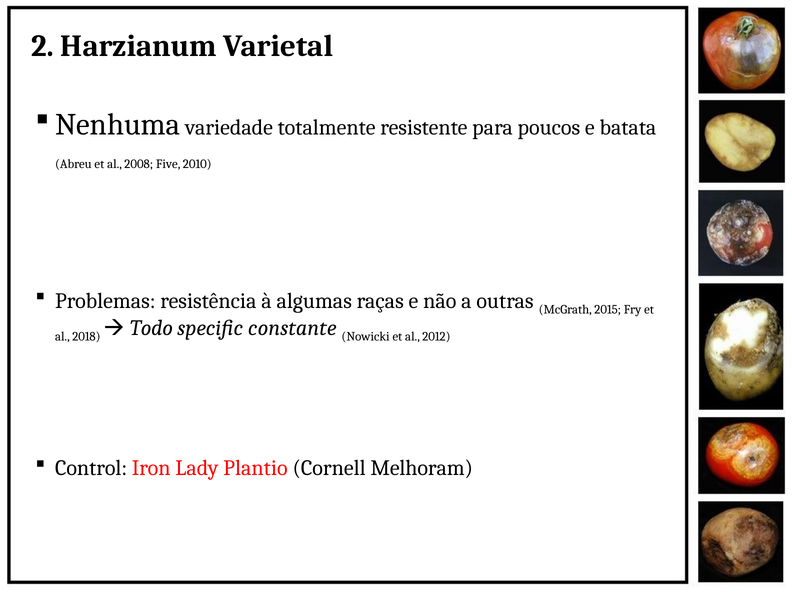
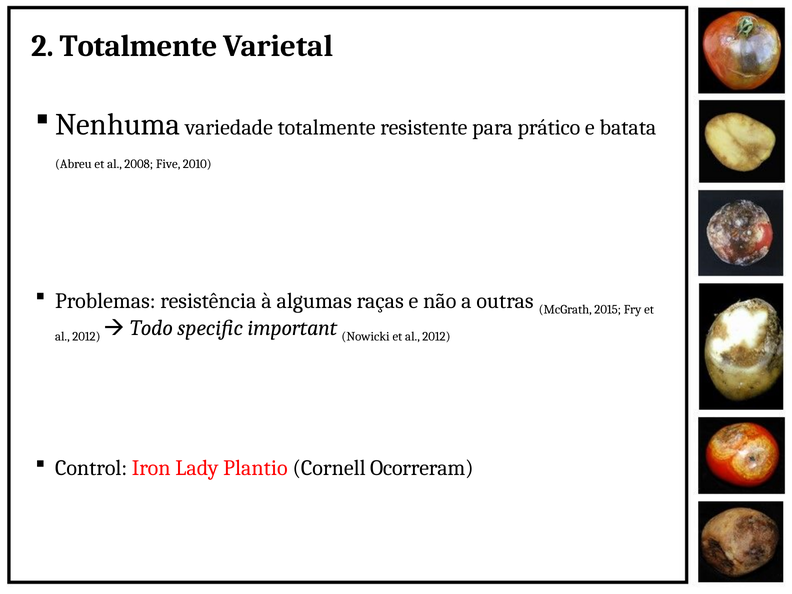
2 Harzianum: Harzianum -> Totalmente
poucos: poucos -> prático
2018 at (86, 337): 2018 -> 2012
constante: constante -> important
Melhoram: Melhoram -> Ocorreram
